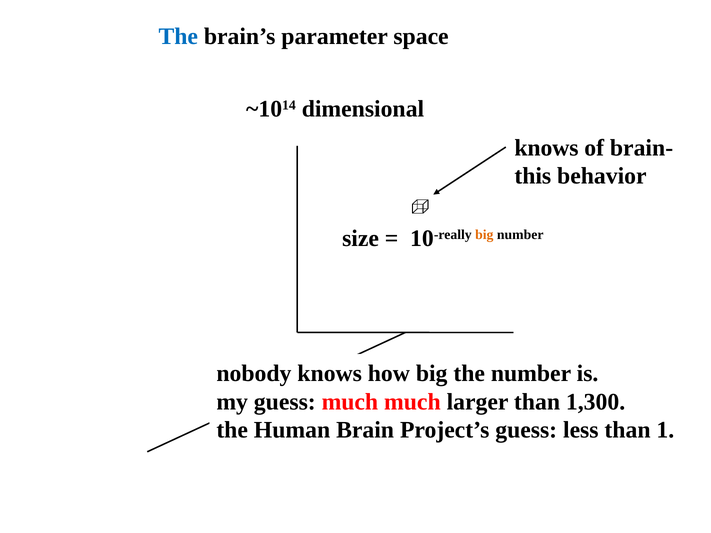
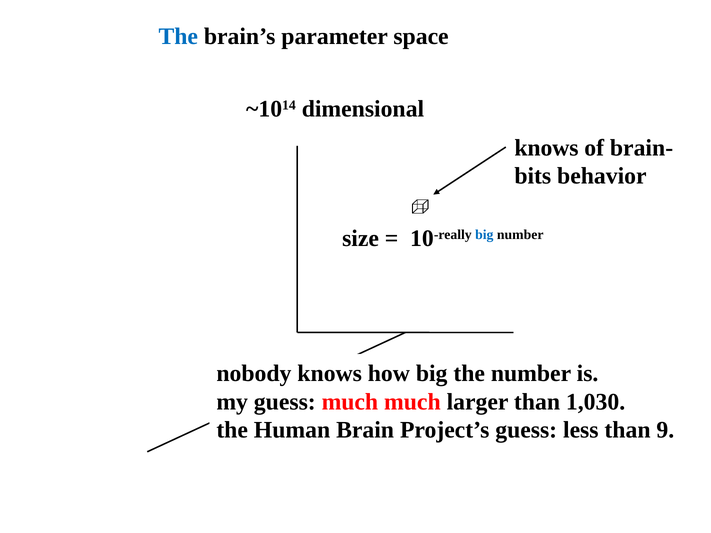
this: this -> bits
big at (484, 235) colour: orange -> blue
1,300: 1,300 -> 1,030
1: 1 -> 9
